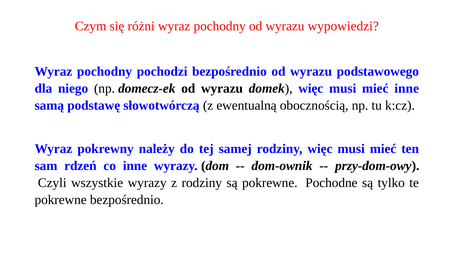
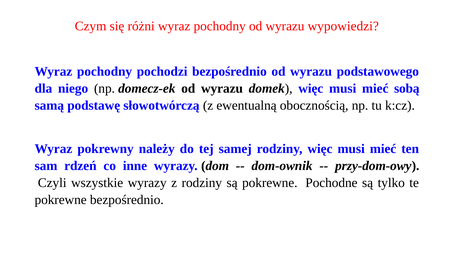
mieć inne: inne -> sobą
